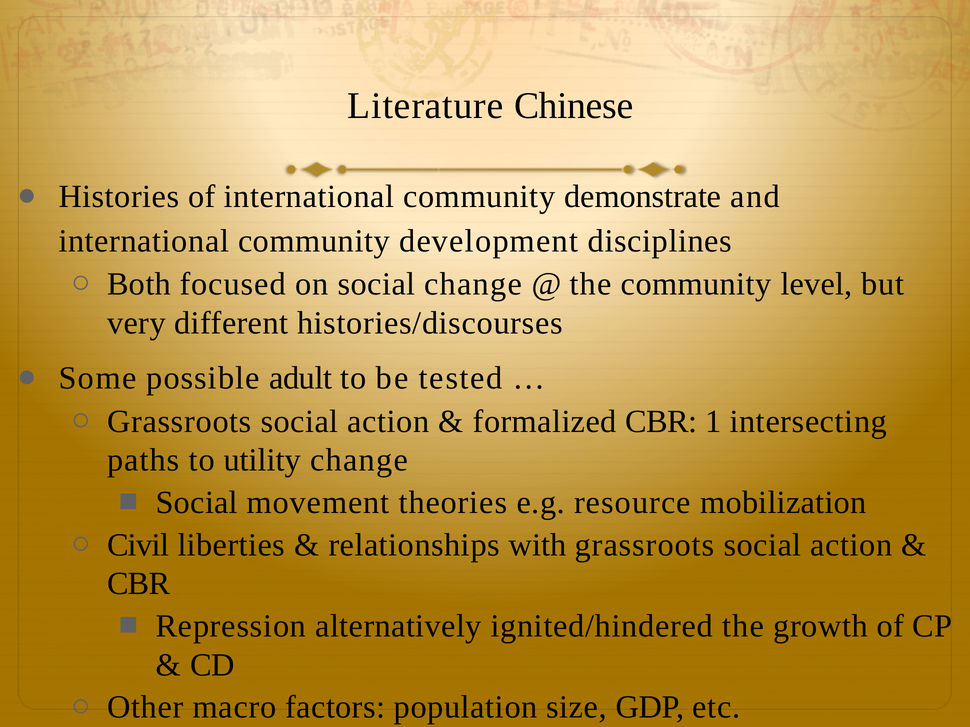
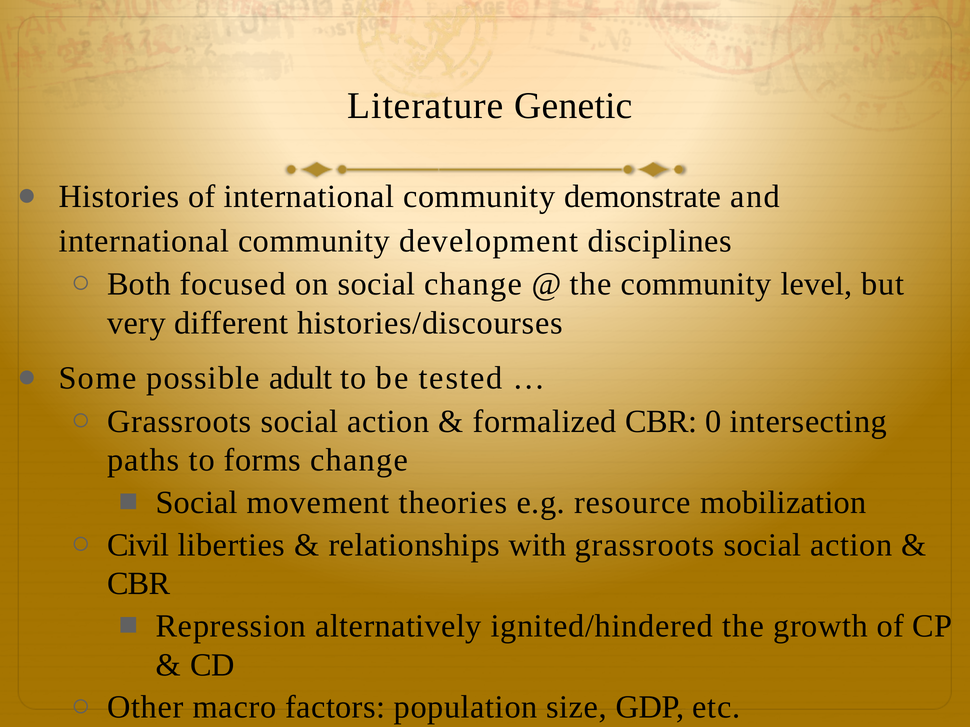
Chinese: Chinese -> Genetic
1: 1 -> 0
utility: utility -> forms
